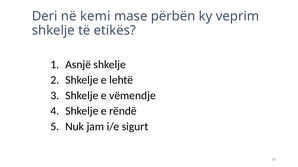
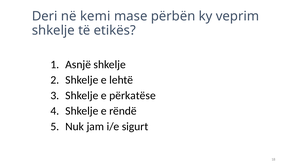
vëmendje: vëmendje -> përkatëse
